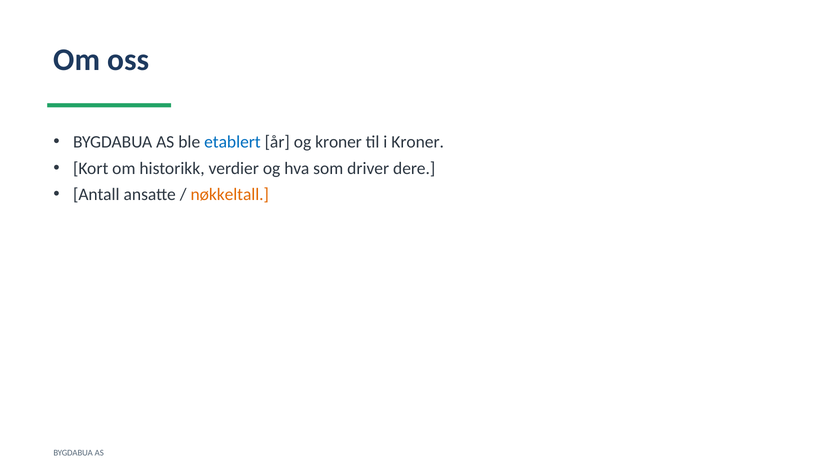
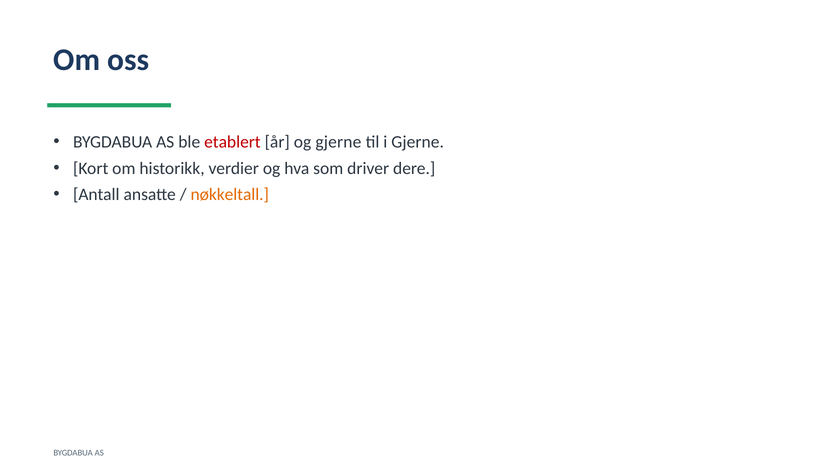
etablert colour: blue -> red
og kroner: kroner -> gjerne
i Kroner: Kroner -> Gjerne
